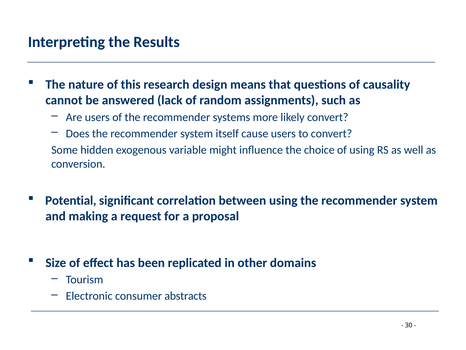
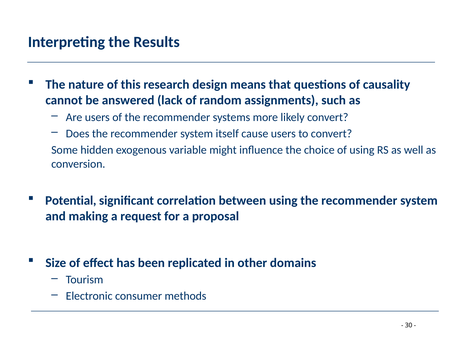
abstracts: abstracts -> methods
